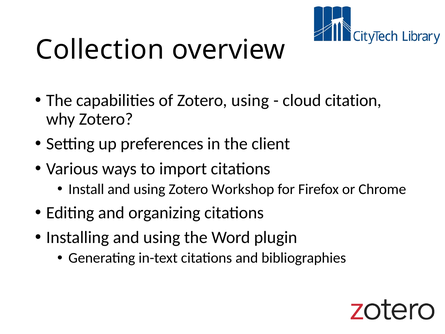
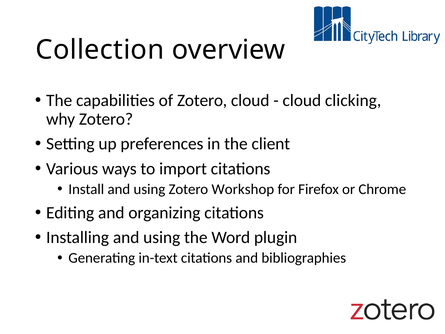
Zotero using: using -> cloud
citation: citation -> clicking
